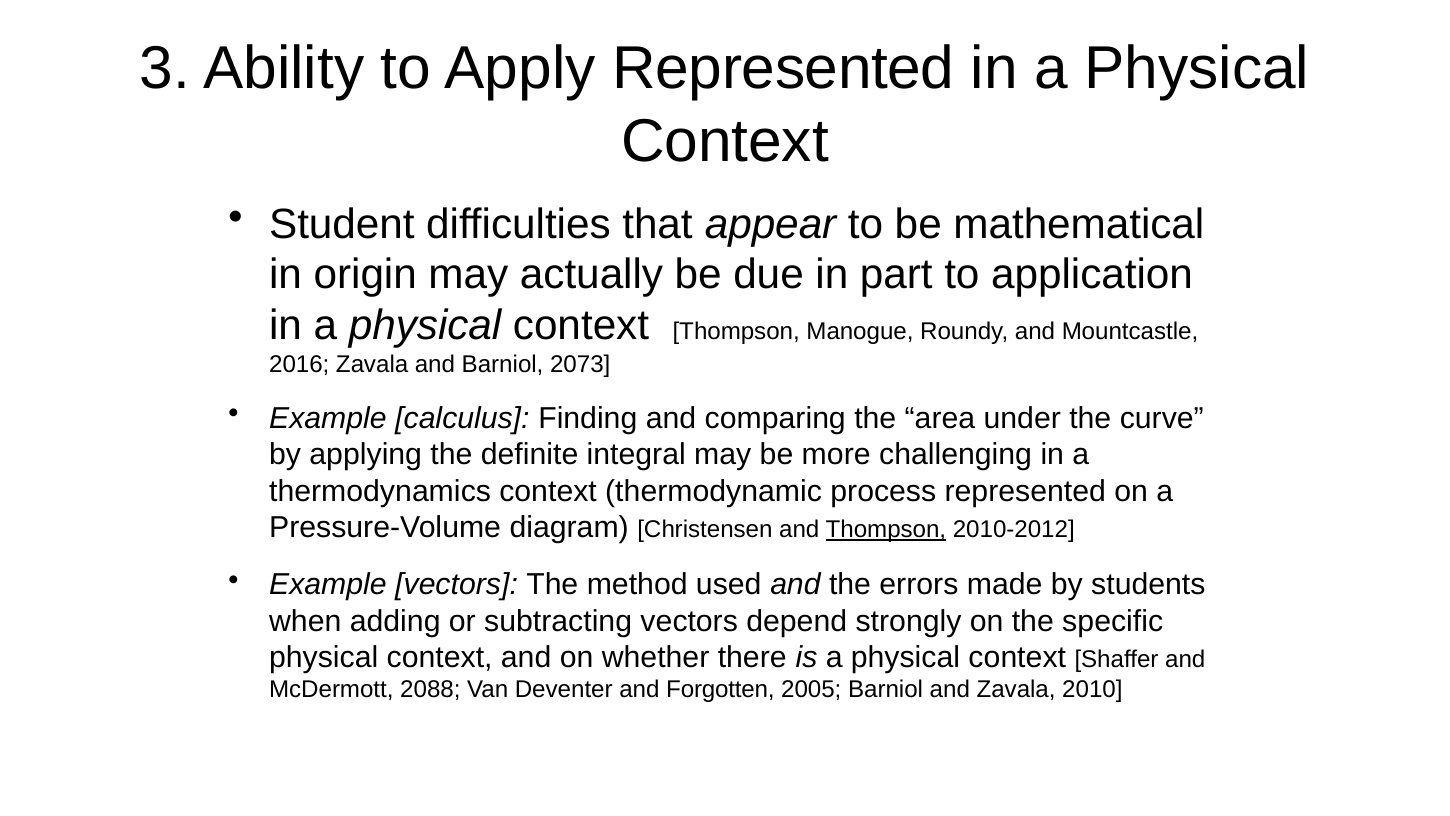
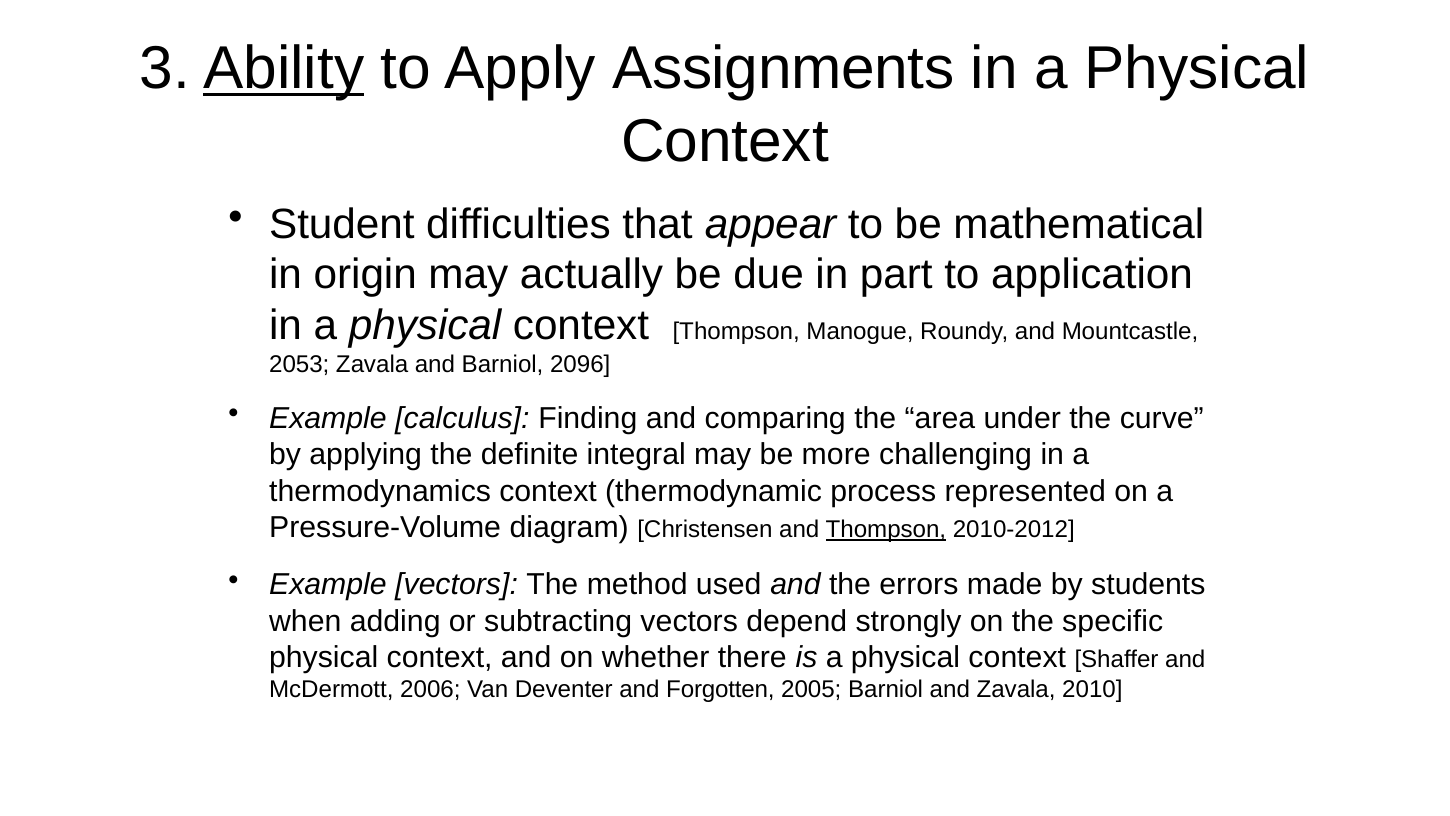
Ability underline: none -> present
Apply Represented: Represented -> Assignments
2016: 2016 -> 2053
2073: 2073 -> 2096
2088: 2088 -> 2006
